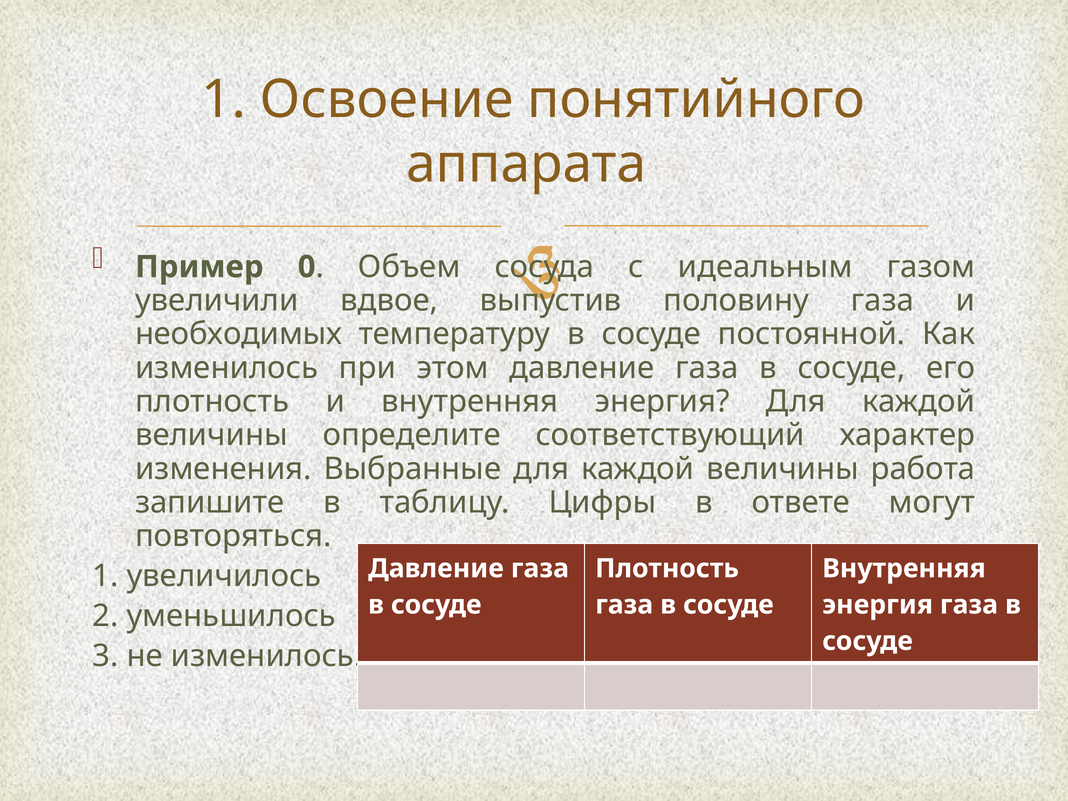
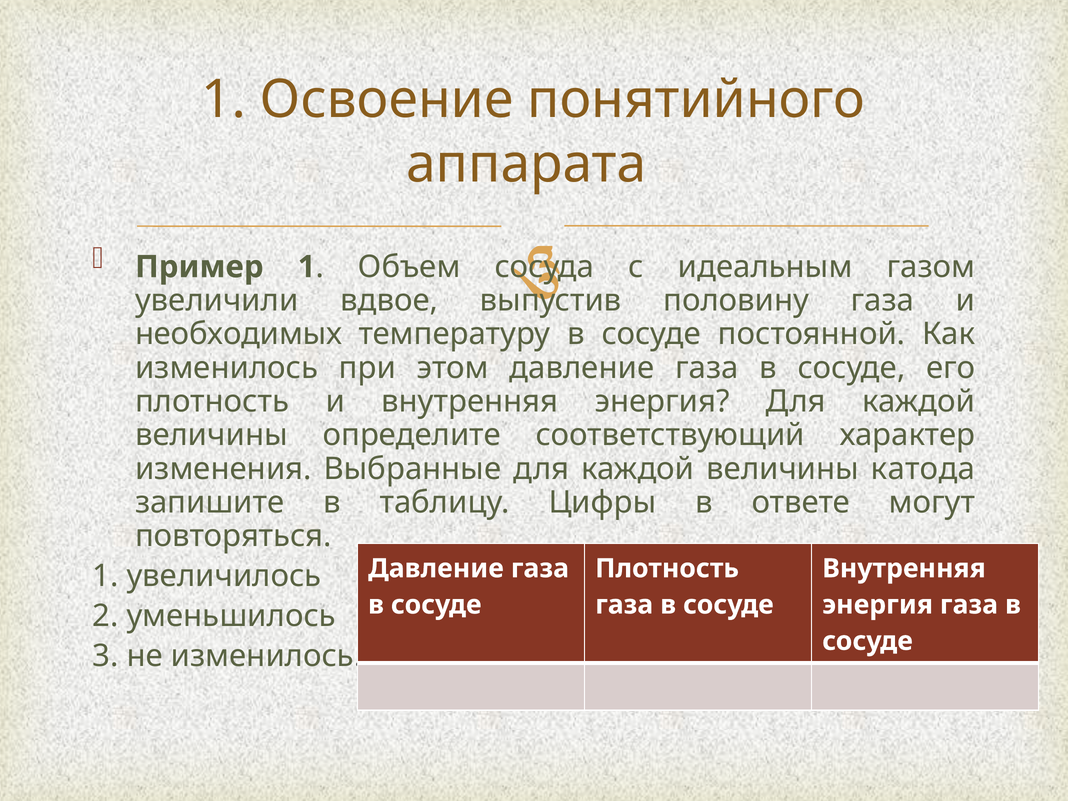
Пример 0: 0 -> 1
работа: работа -> катода
